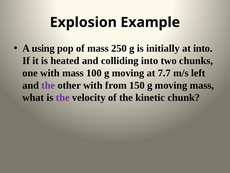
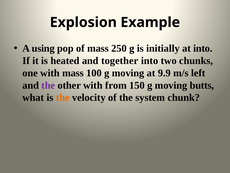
colliding: colliding -> together
7.7: 7.7 -> 9.9
moving mass: mass -> butts
the at (63, 97) colour: purple -> orange
kinetic: kinetic -> system
